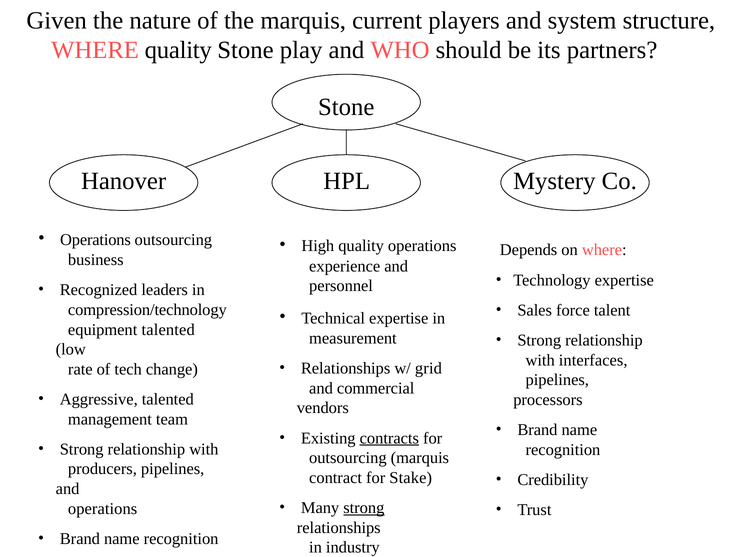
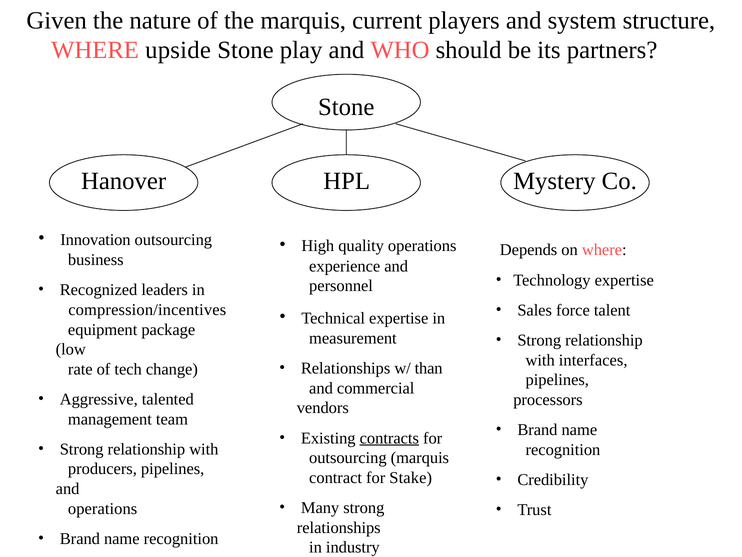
WHERE quality: quality -> upside
Operations at (95, 239): Operations -> Innovation
compression/technology: compression/technology -> compression/incentives
equipment talented: talented -> package
grid: grid -> than
strong at (364, 507) underline: present -> none
